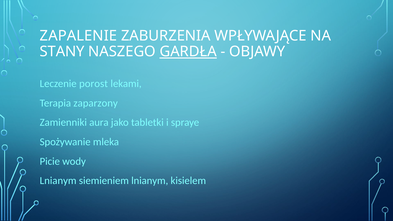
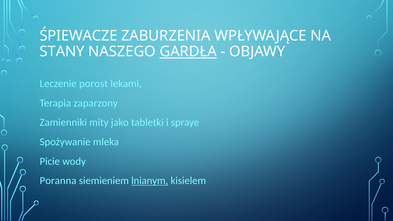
ZAPALENIE: ZAPALENIE -> ŚPIEWACZE
aura: aura -> mity
Lnianym at (58, 181): Lnianym -> Poranna
lnianym at (150, 181) underline: none -> present
